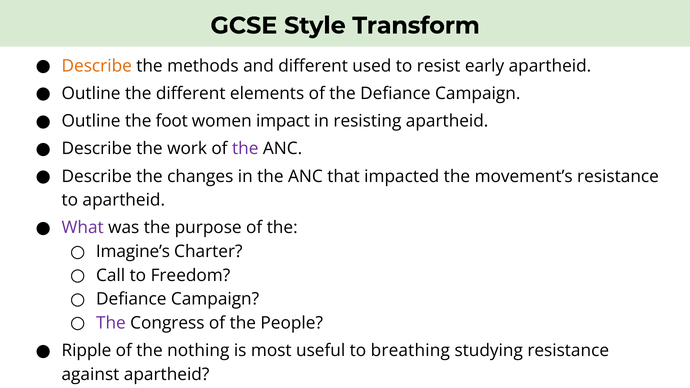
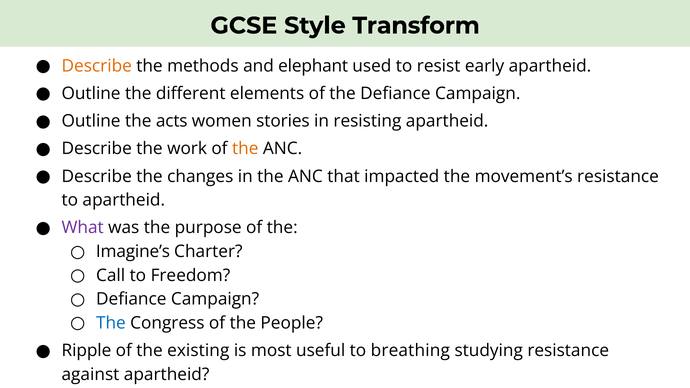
and different: different -> elephant
foot: foot -> acts
impact: impact -> stories
the at (245, 149) colour: purple -> orange
The at (111, 323) colour: purple -> blue
nothing: nothing -> existing
